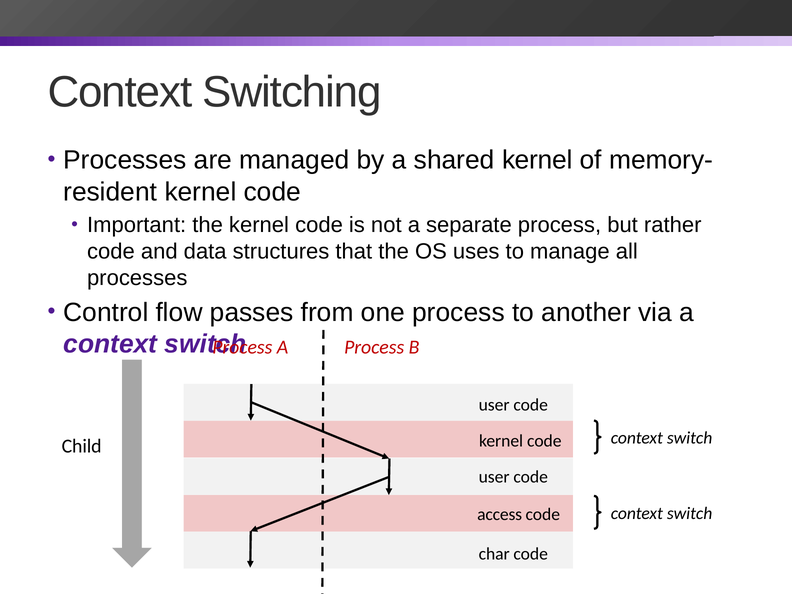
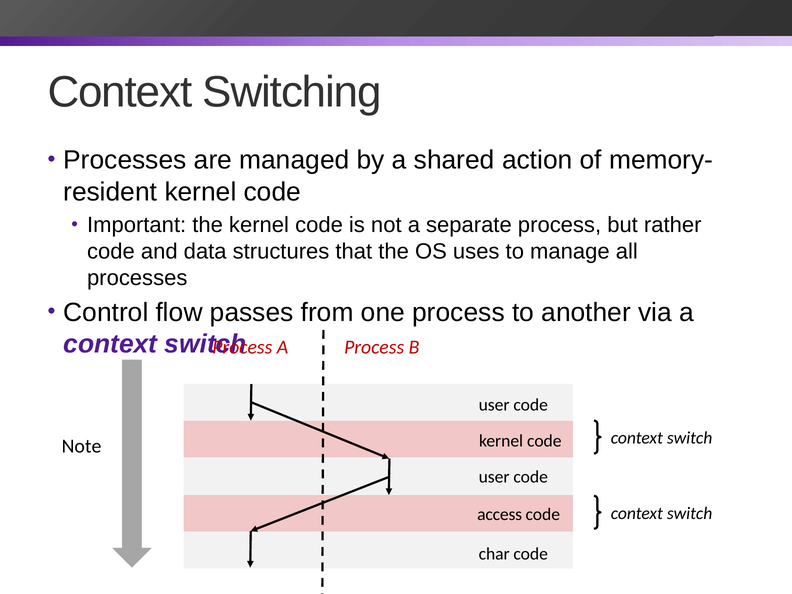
shared kernel: kernel -> action
Child: Child -> Note
